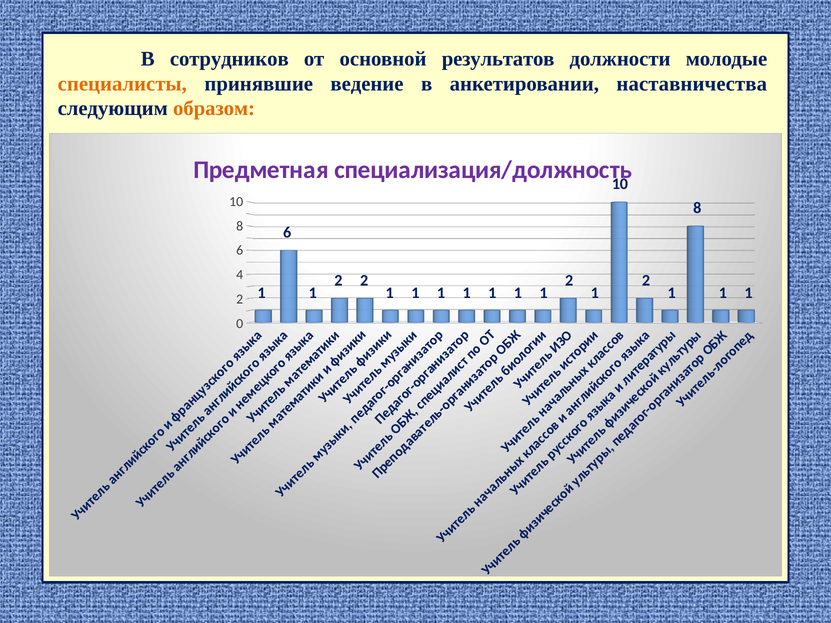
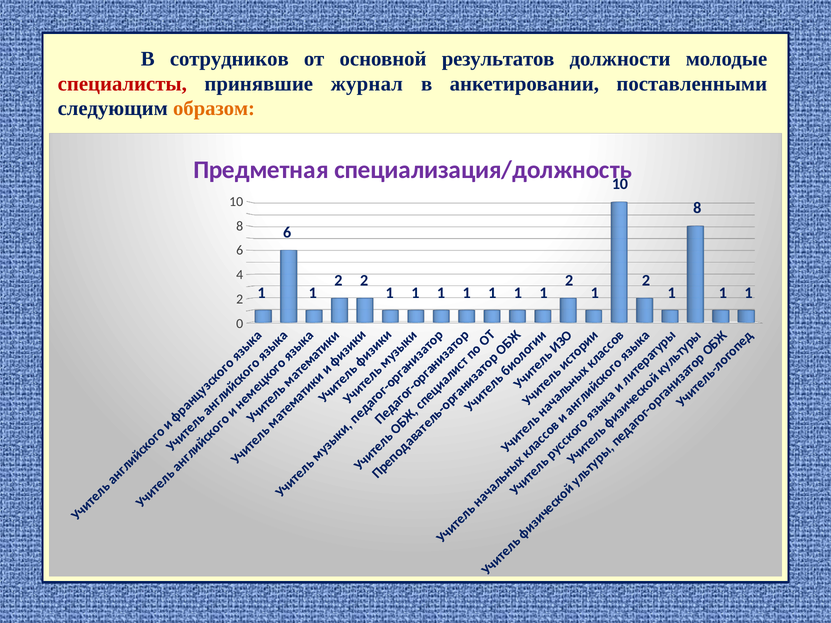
специалисты colour: orange -> red
ведение: ведение -> журнал
наставничества: наставничества -> поставленными
